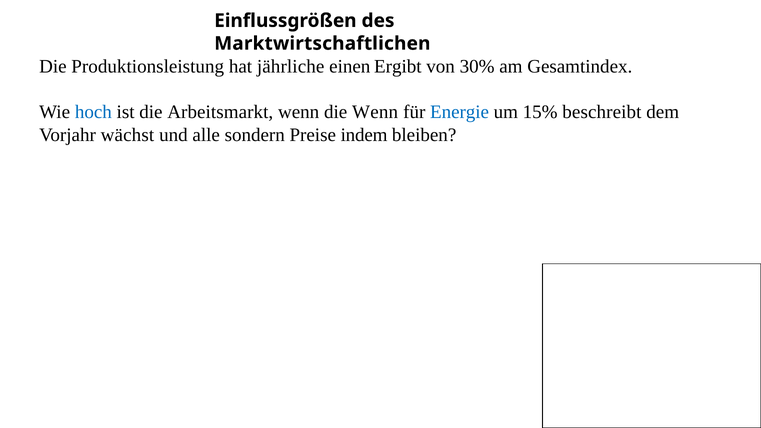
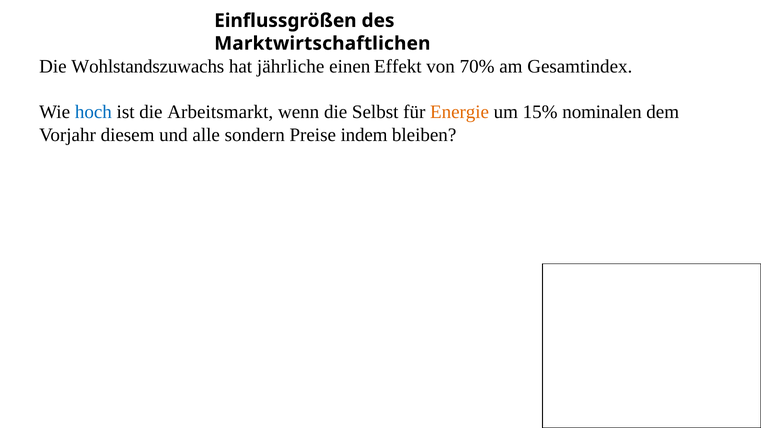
Produktionsleistung: Produktionsleistung -> Wohlstandszuwachs
Ergibt: Ergibt -> Effekt
30%: 30% -> 70%
die Wenn: Wenn -> Selbst
Energie colour: blue -> orange
beschreibt: beschreibt -> nominalen
wächst: wächst -> diesem
